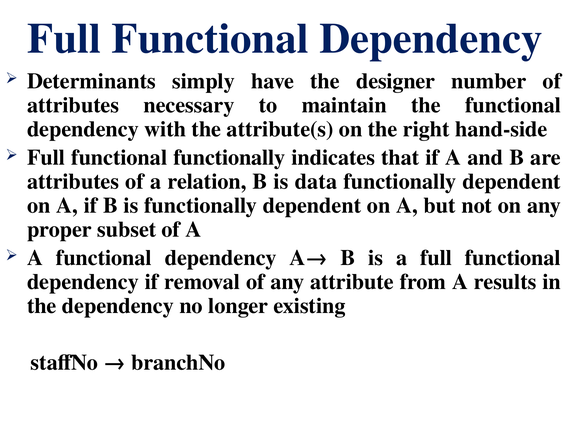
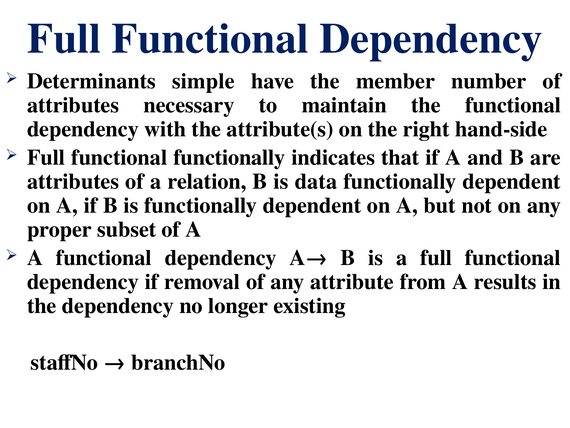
simply: simply -> simple
designer: designer -> member
